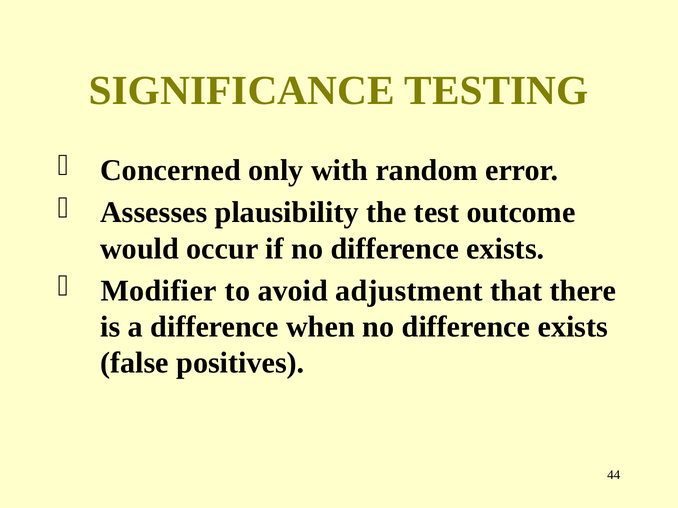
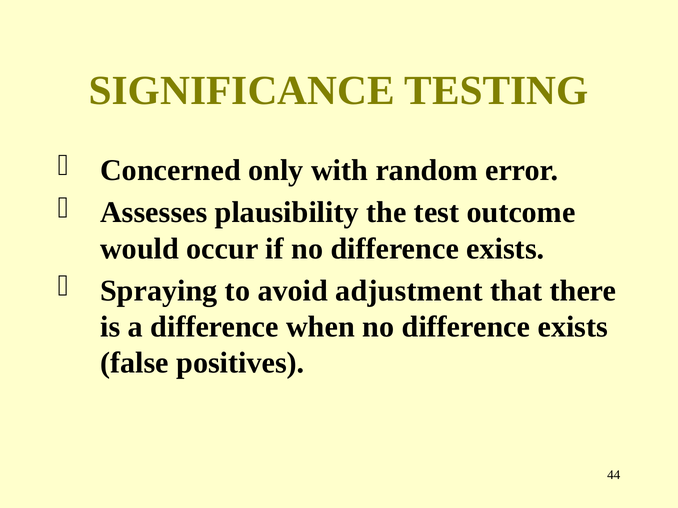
Modifier: Modifier -> Spraying
